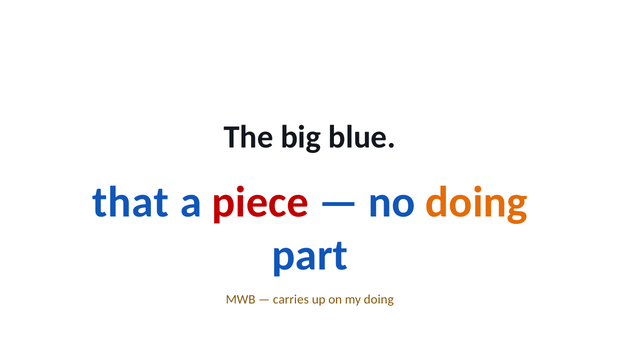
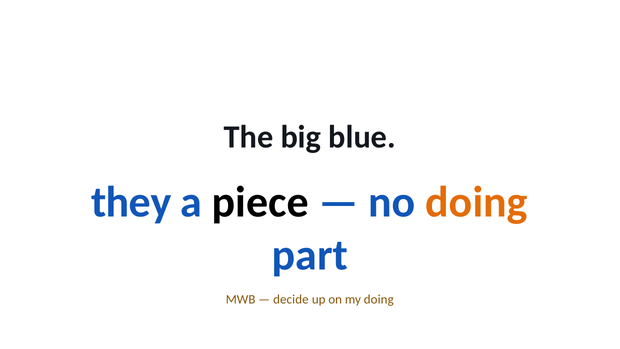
that: that -> they
piece colour: red -> black
carries: carries -> decide
